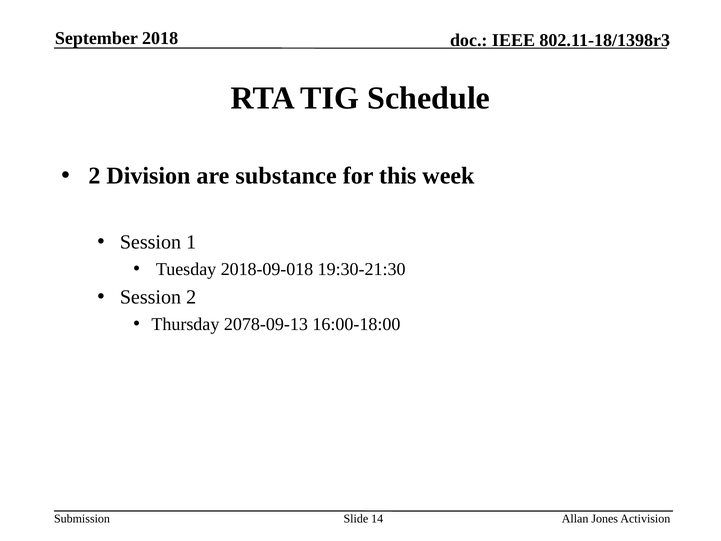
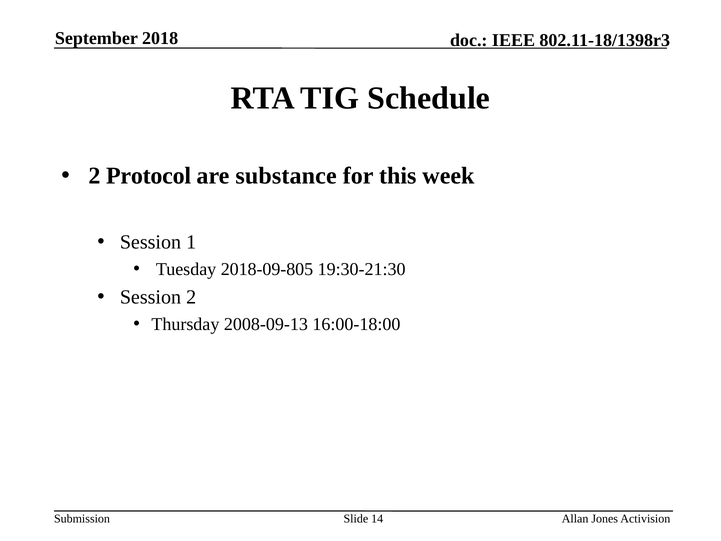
Division: Division -> Protocol
2018-09-018: 2018-09-018 -> 2018-09-805
2078-09-13: 2078-09-13 -> 2008-09-13
